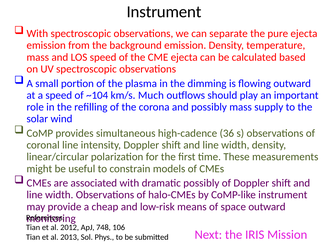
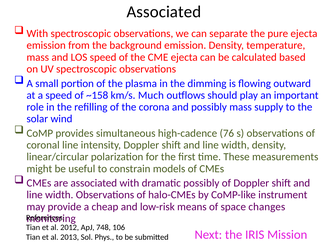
Instrument at (164, 12): Instrument -> Associated
~104: ~104 -> ~158
36: 36 -> 76
space outward: outward -> changes
